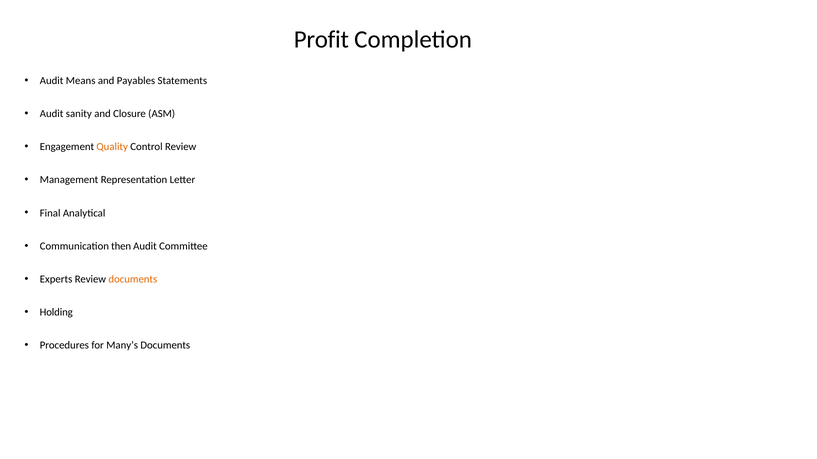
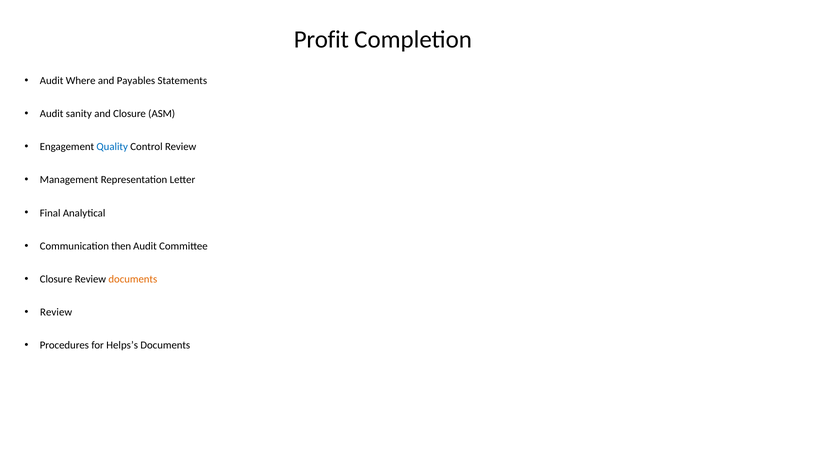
Means: Means -> Where
Quality colour: orange -> blue
Experts at (56, 280): Experts -> Closure
Holding at (56, 313): Holding -> Review
Many’s: Many’s -> Helps’s
